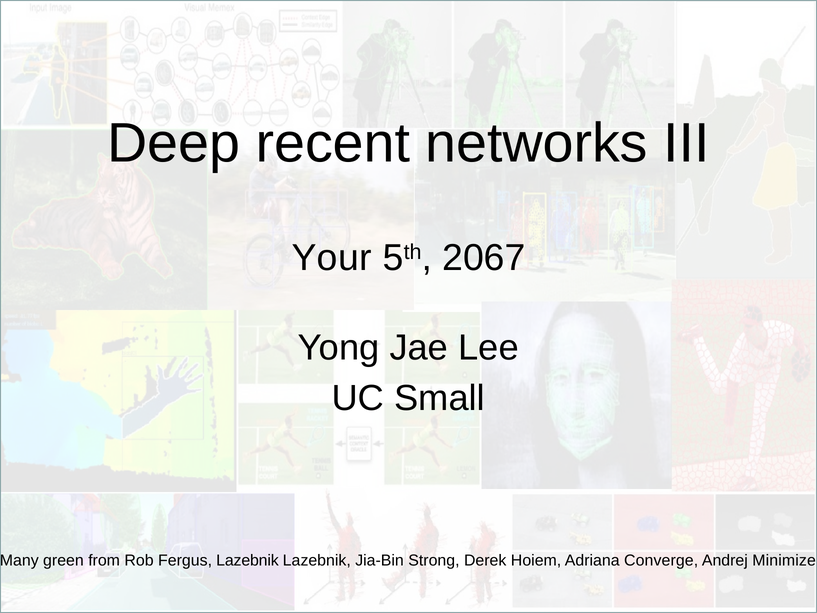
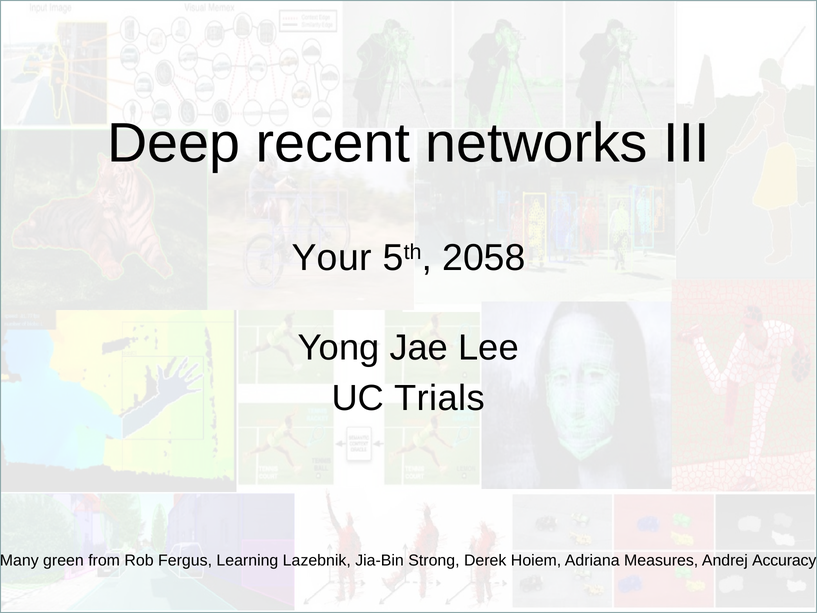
2067: 2067 -> 2058
Small: Small -> Trials
Fergus Lazebnik: Lazebnik -> Learning
Converge: Converge -> Measures
Minimize: Minimize -> Accuracy
